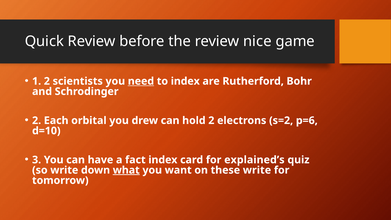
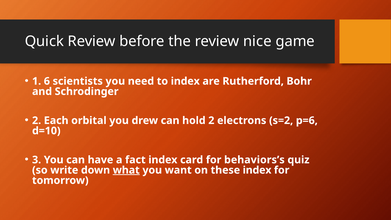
1 2: 2 -> 6
need underline: present -> none
explained’s: explained’s -> behaviors’s
these write: write -> index
